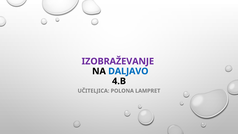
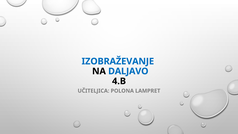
IZOBRAŽEVANJE colour: purple -> blue
